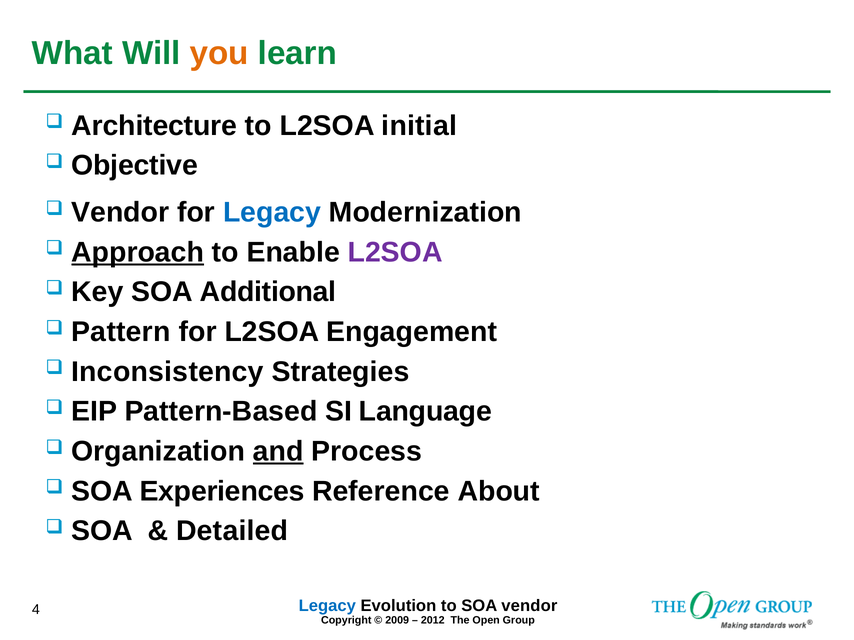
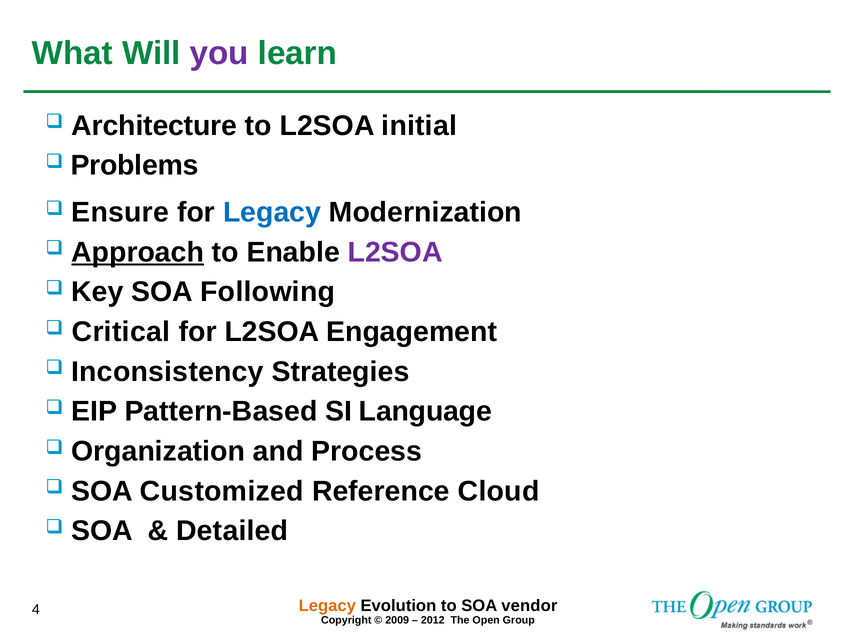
you colour: orange -> purple
Objective: Objective -> Problems
Vendor at (120, 213): Vendor -> Ensure
Additional: Additional -> Following
Pattern: Pattern -> Critical
and underline: present -> none
Experiences: Experiences -> Customized
About: About -> Cloud
Legacy at (327, 606) colour: blue -> orange
